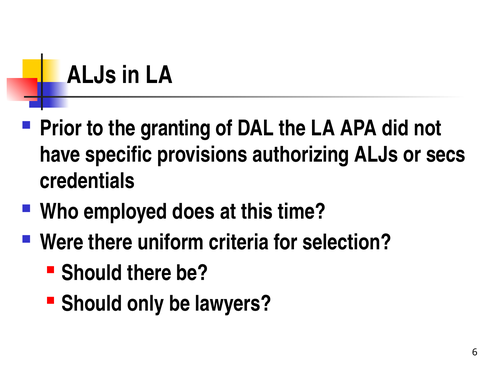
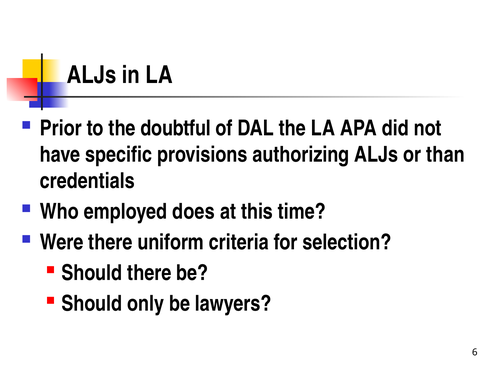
granting: granting -> doubtful
secs: secs -> than
